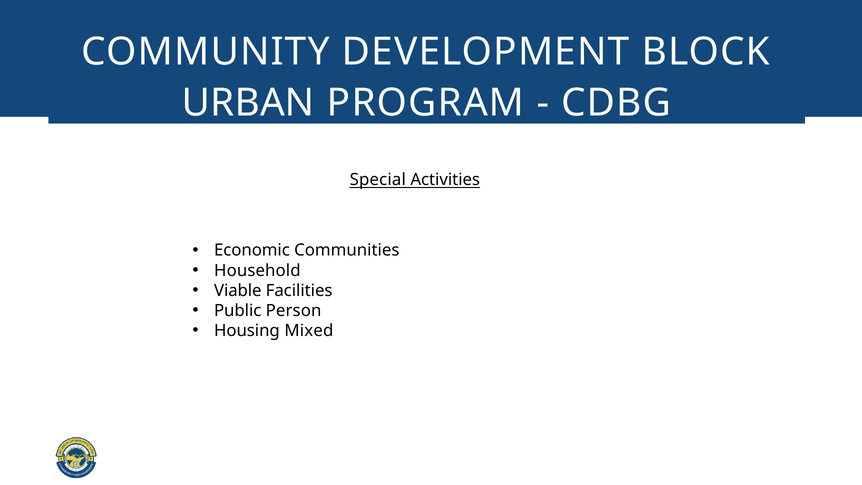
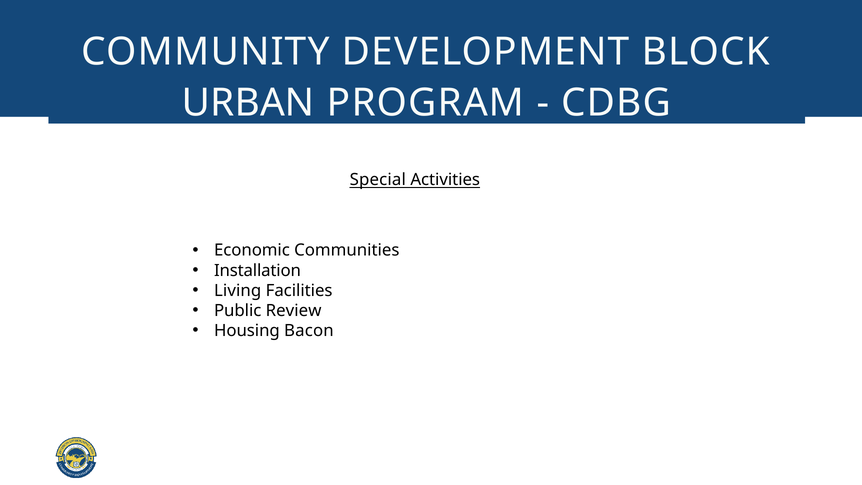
Household: Household -> Installation
Viable: Viable -> Living
Person: Person -> Review
Mixed: Mixed -> Bacon
